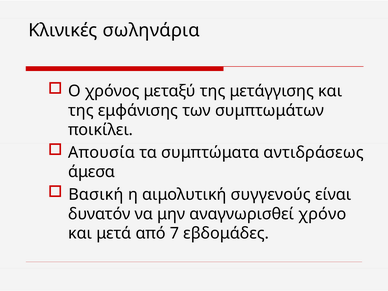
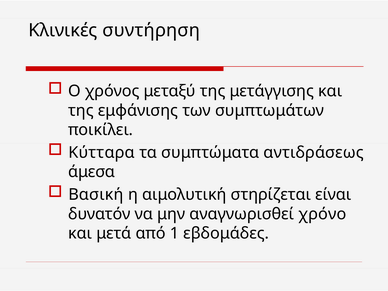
σωληνάρια: σωληνάρια -> συντήρηση
Απουσία: Απουσία -> Κύτταρα
συγγενούς: συγγενούς -> στηρίζεται
7: 7 -> 1
